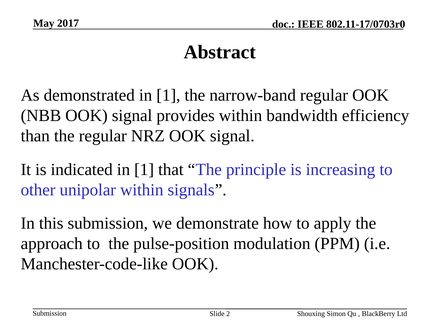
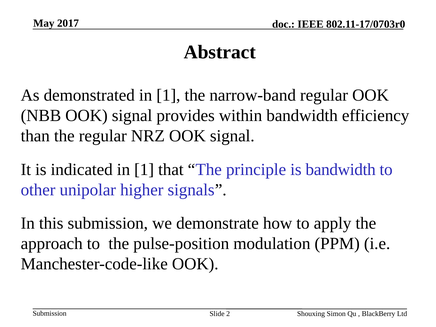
is increasing: increasing -> bandwidth
unipolar within: within -> higher
